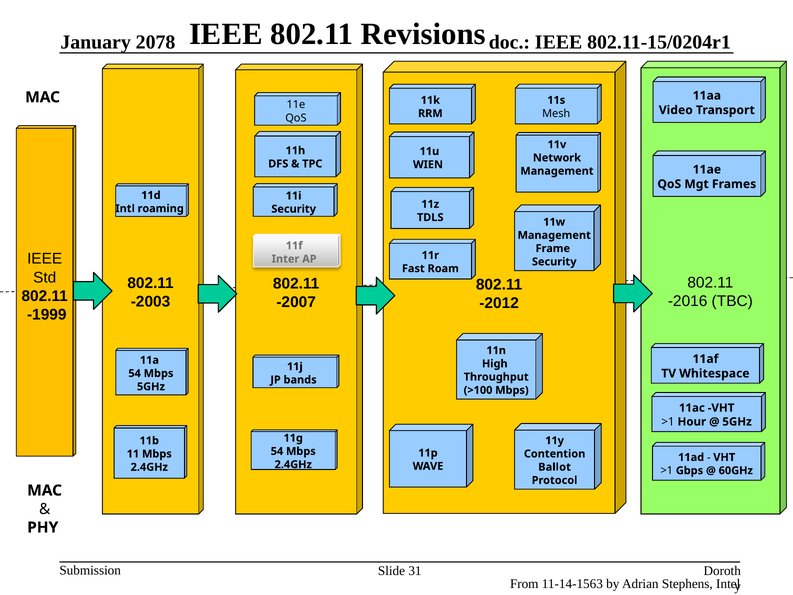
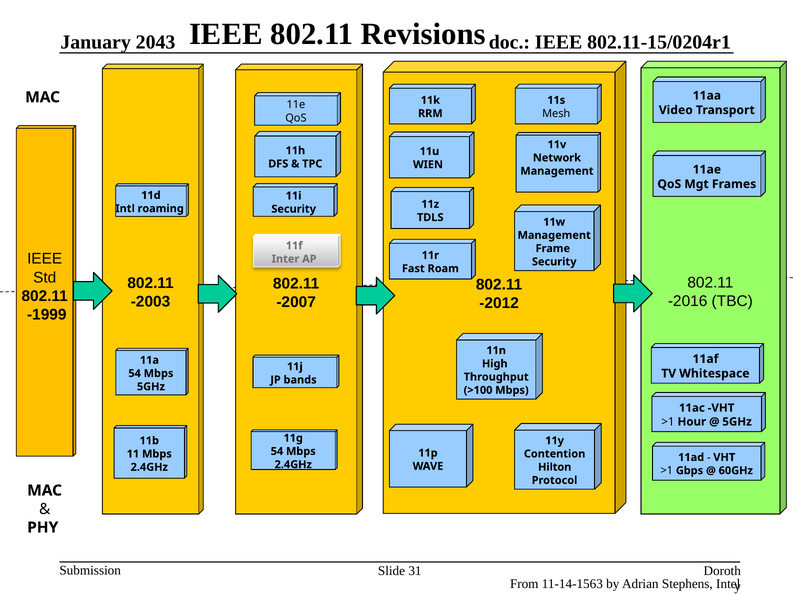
2078: 2078 -> 2043
Ballot: Ballot -> Hilton
